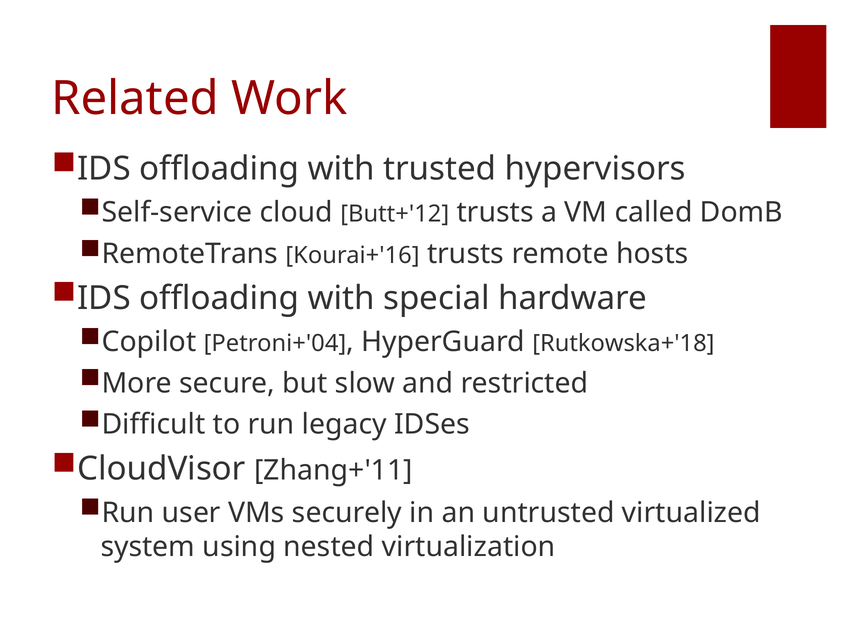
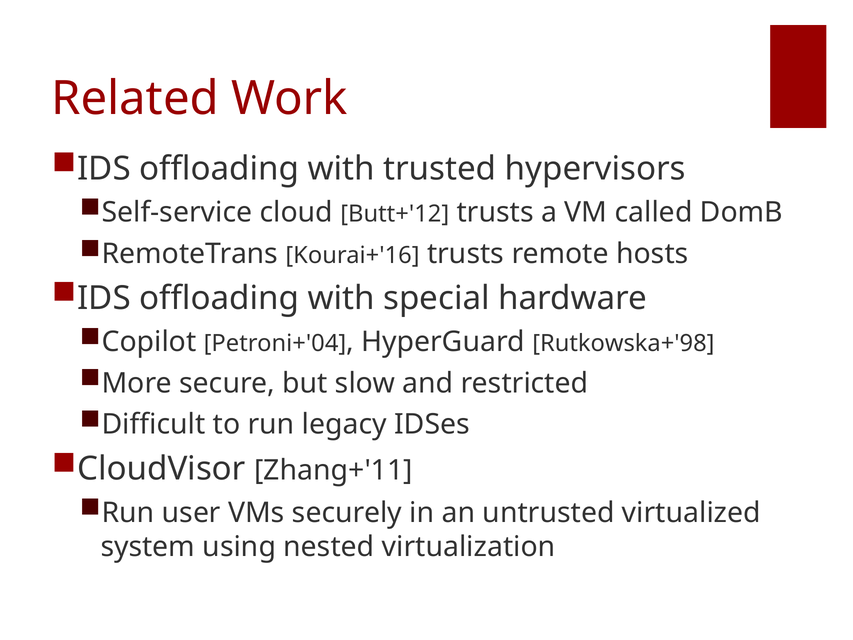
Rutkowska+'18: Rutkowska+'18 -> Rutkowska+'98
